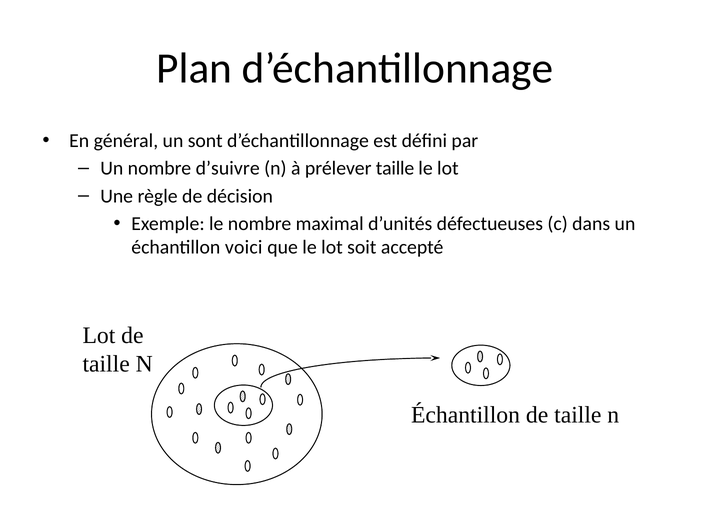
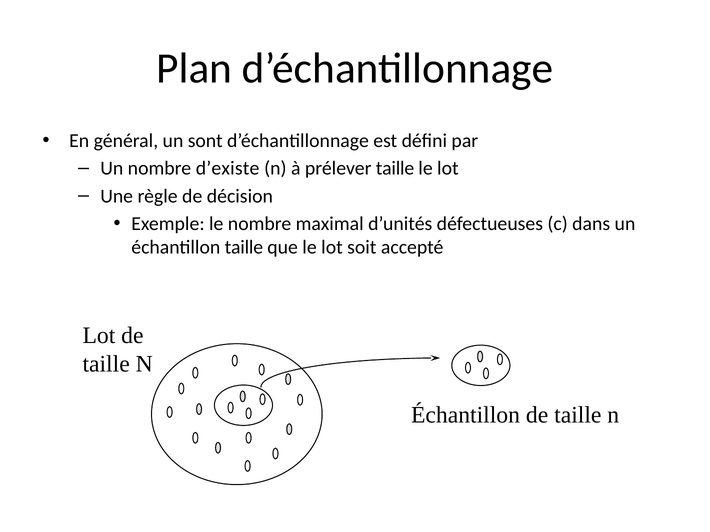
d’suivre: d’suivre -> d’existe
échantillon voici: voici -> taille
